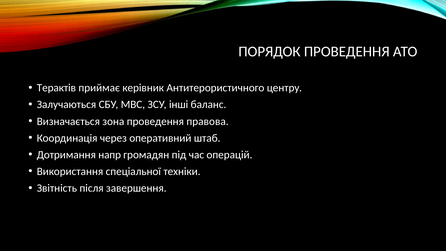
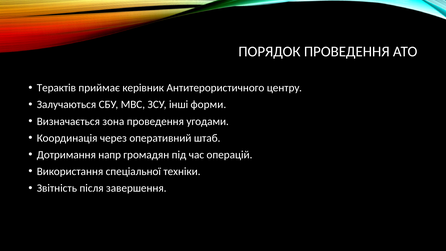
баланс: баланс -> форми
правова: правова -> угодами
